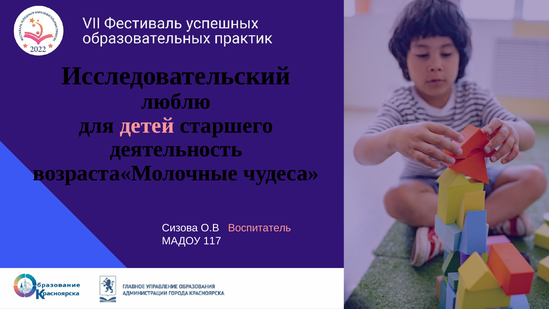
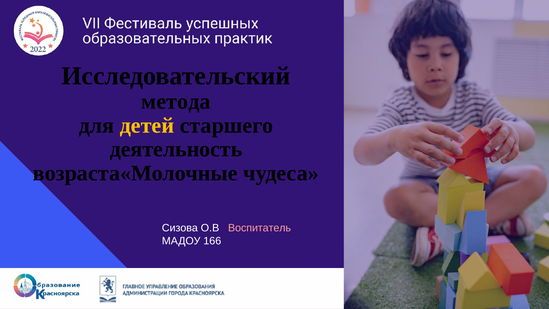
люблю: люблю -> метода
детей colour: pink -> yellow
117: 117 -> 166
